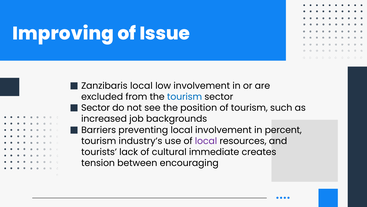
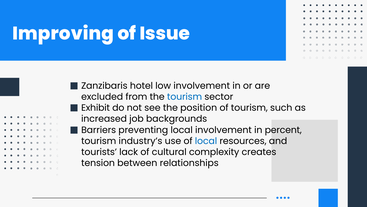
Zanzibaris local: local -> hotel
Sector at (96, 108): Sector -> Exhibit
local at (206, 141) colour: purple -> blue
immediate: immediate -> complexity
encouraging: encouraging -> relationships
